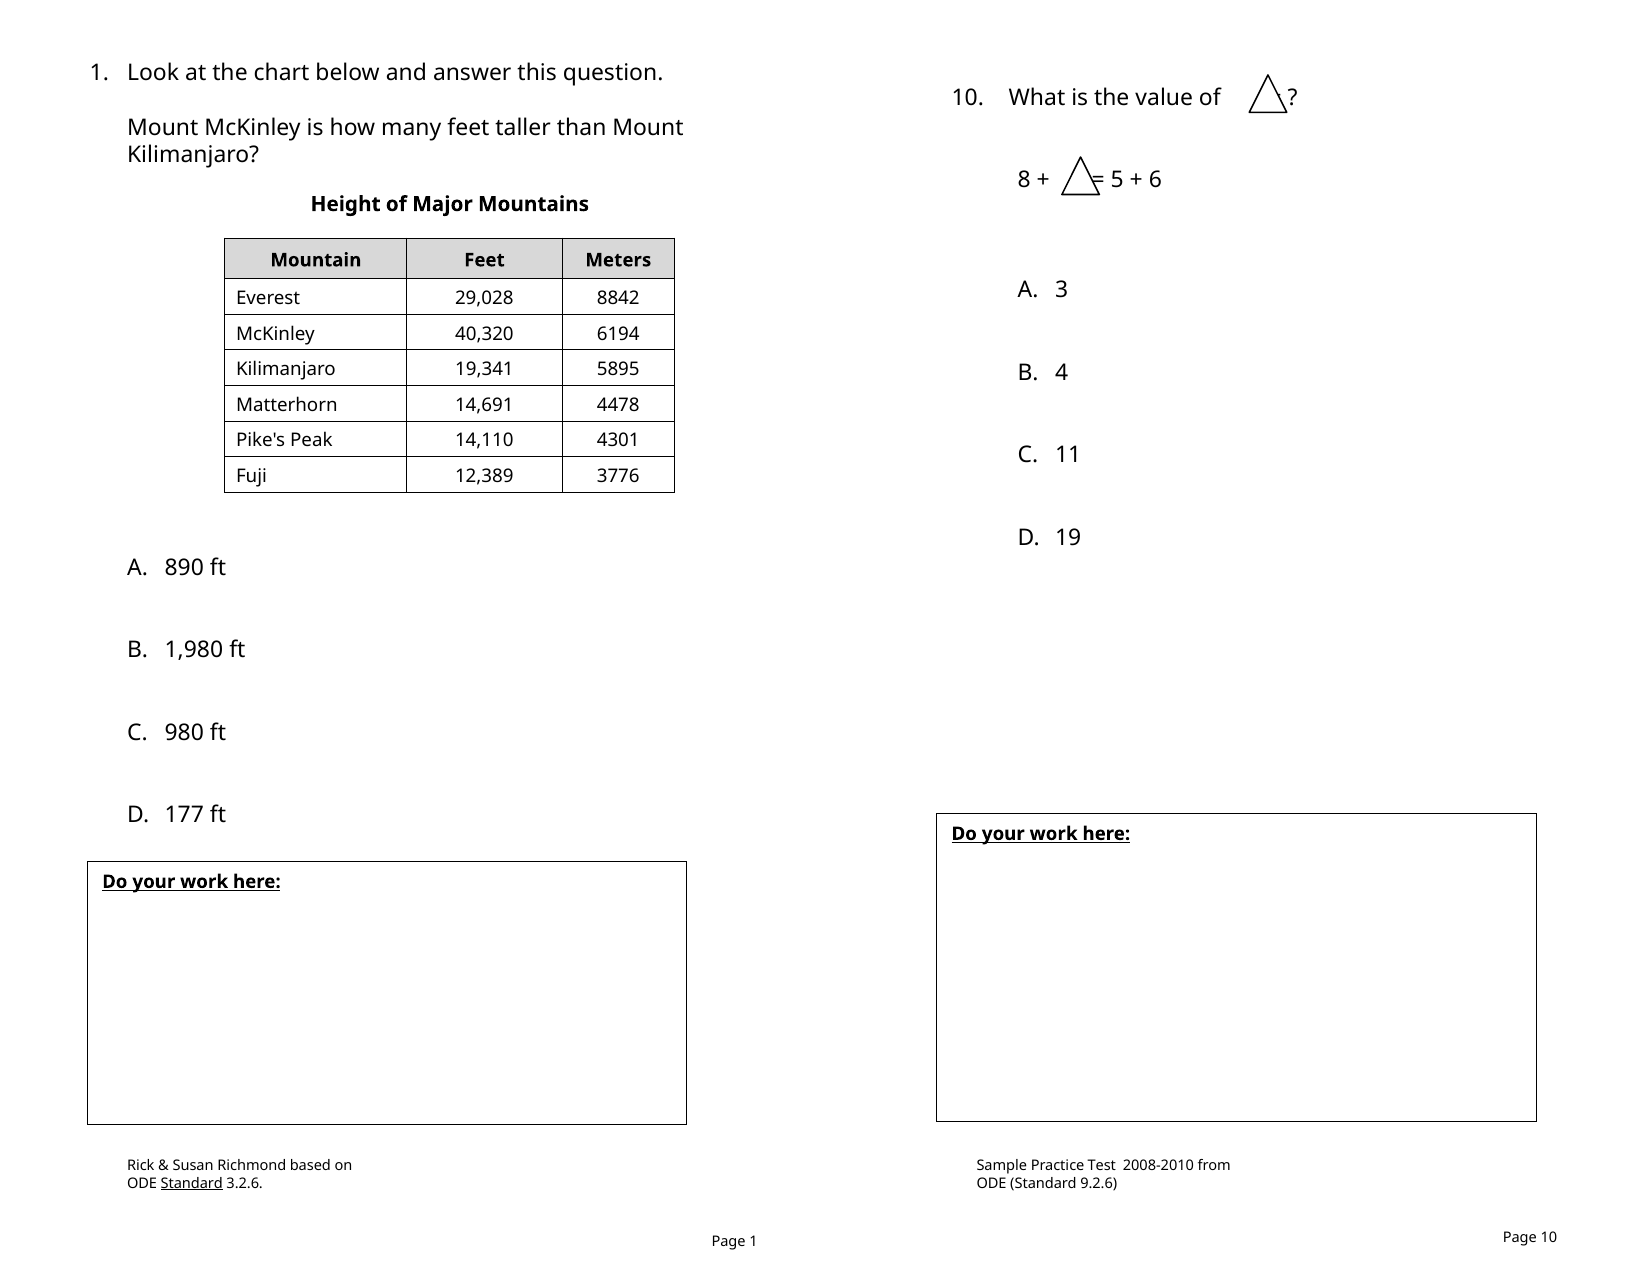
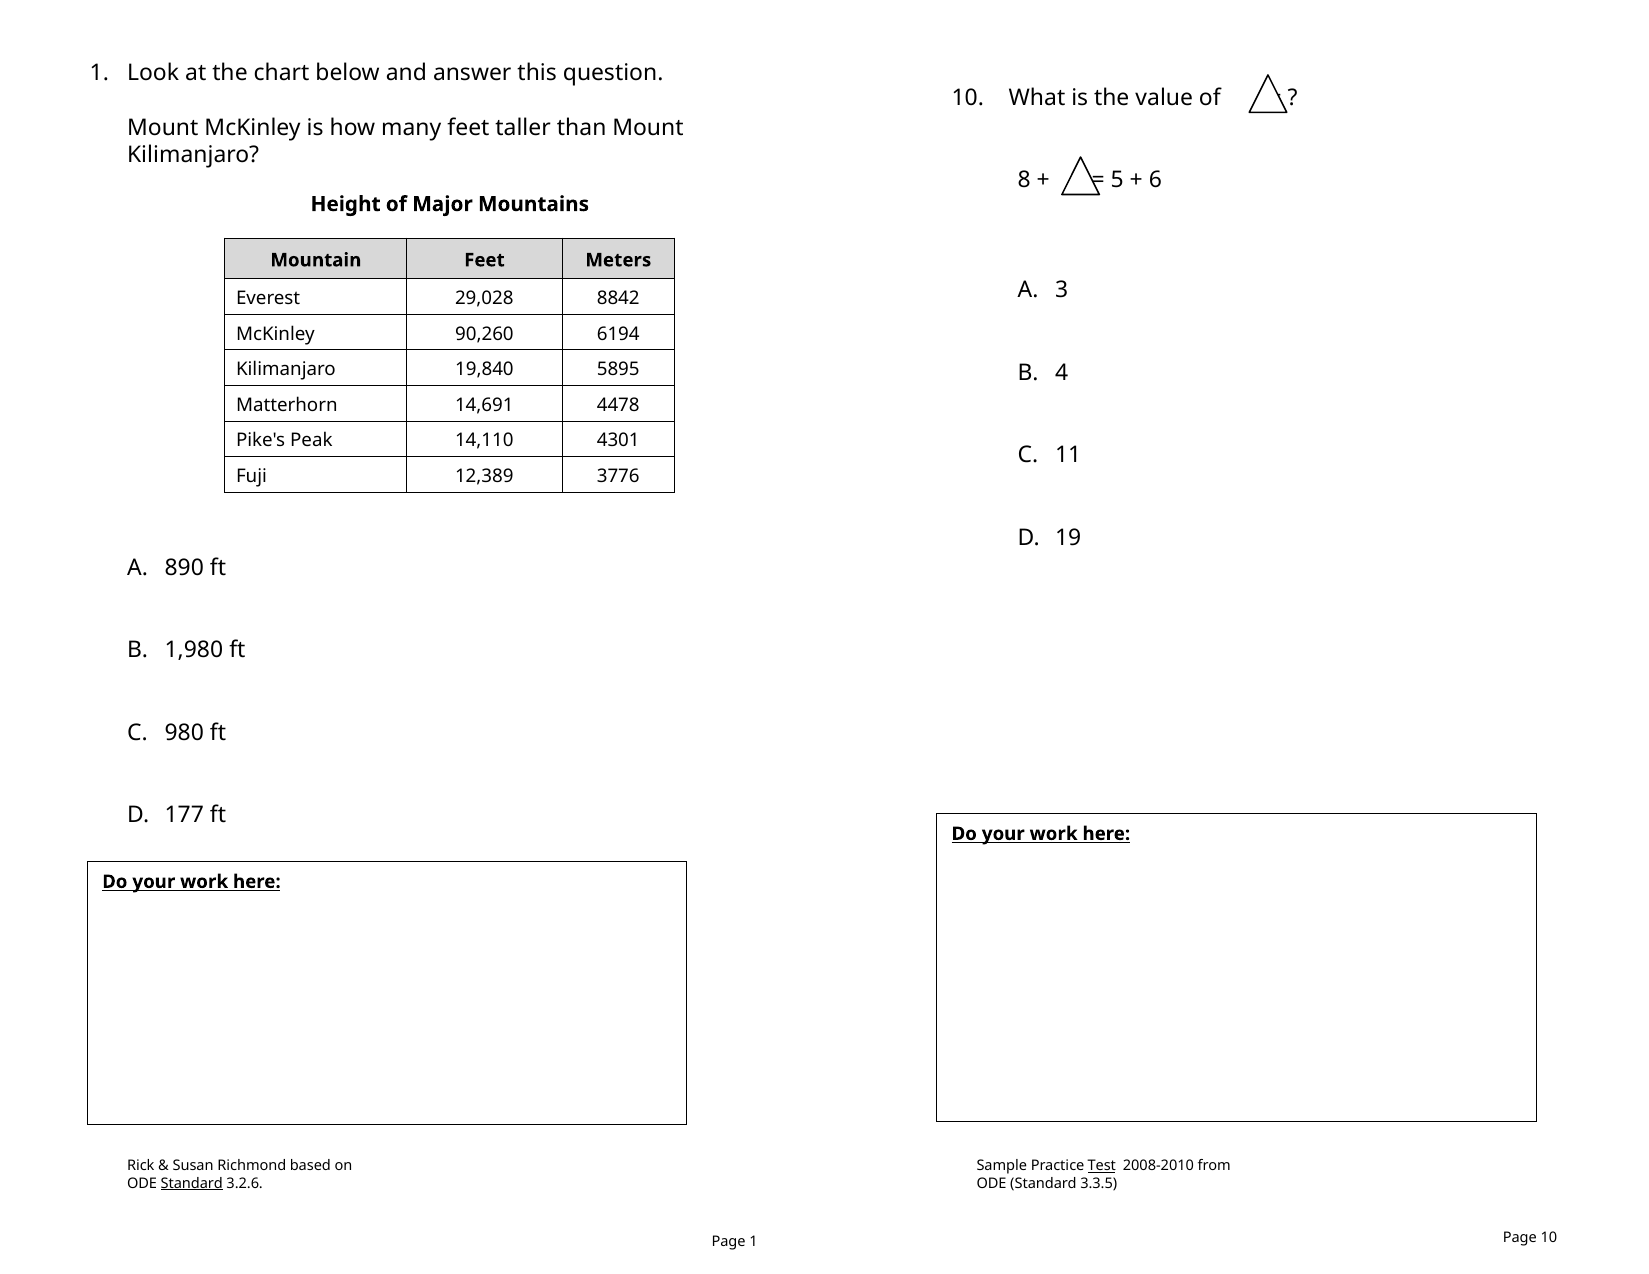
40,320: 40,320 -> 90,260
19,341: 19,341 -> 19,840
Test underline: none -> present
9.2.6: 9.2.6 -> 3.3.5
